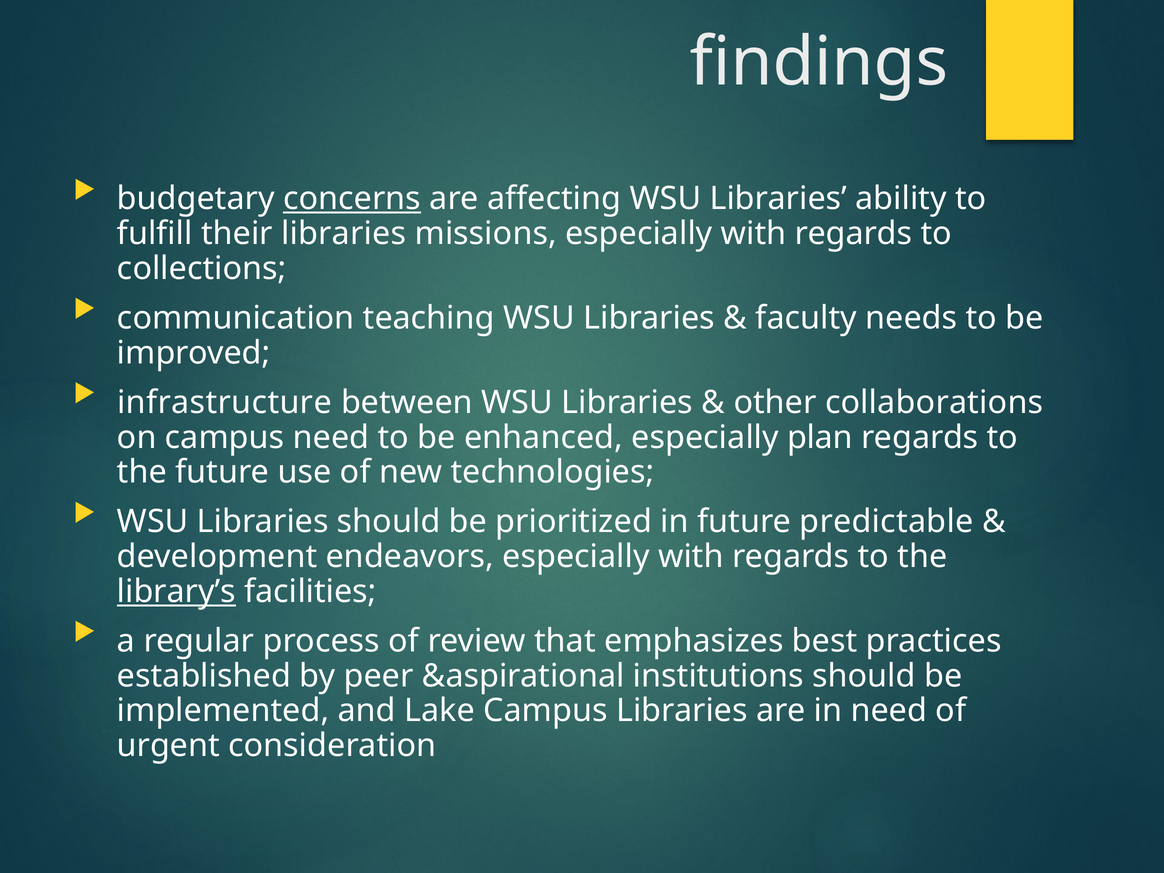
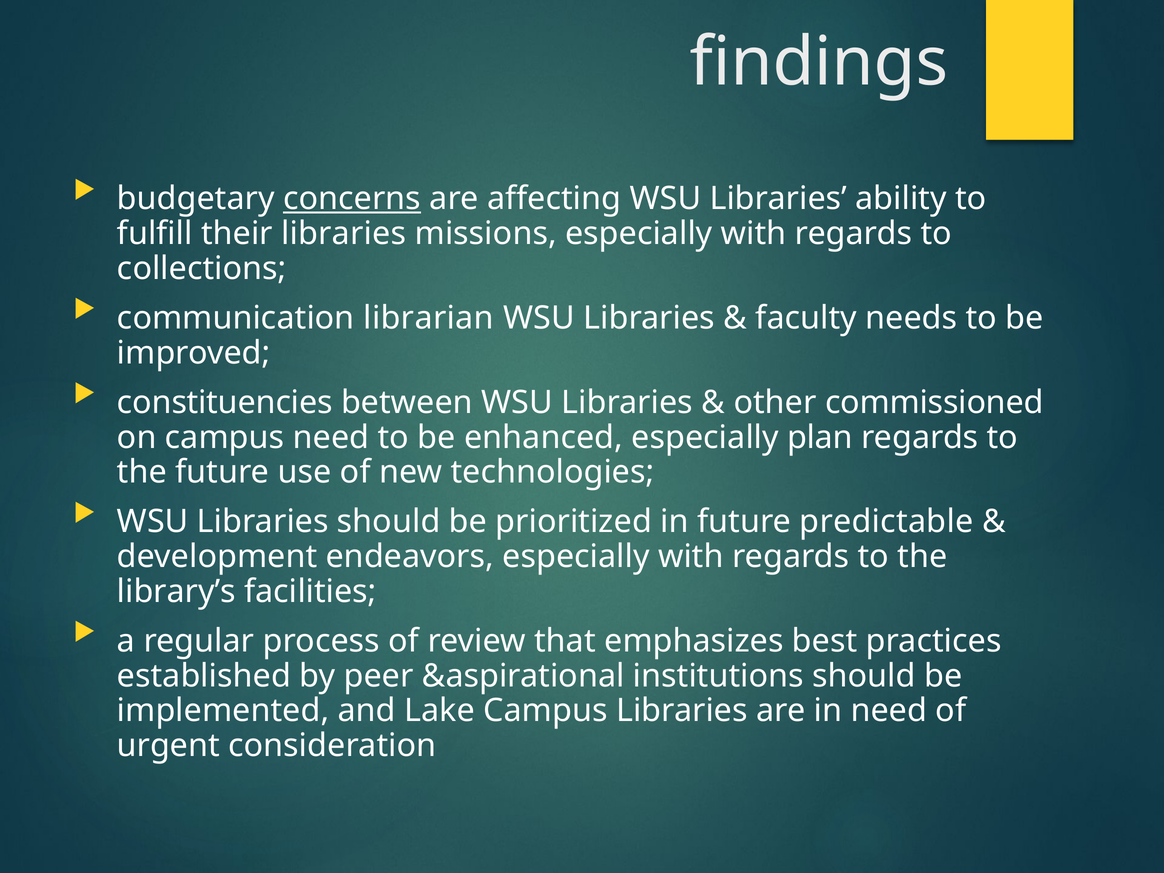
teaching: teaching -> librarian
infrastructure: infrastructure -> constituencies
collaborations: collaborations -> commissioned
library’s underline: present -> none
